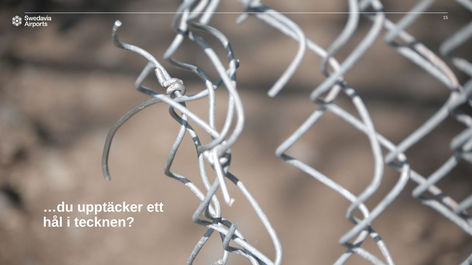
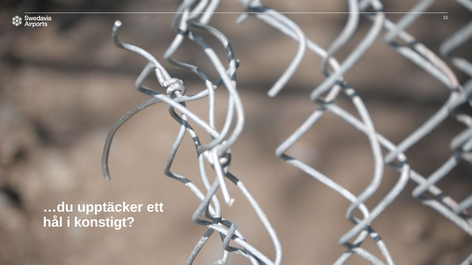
tecknen: tecknen -> konstigt
